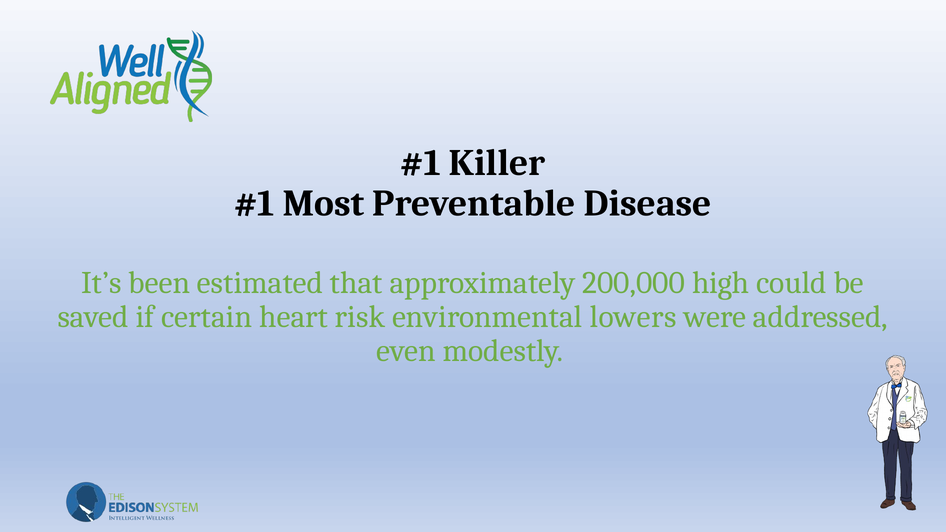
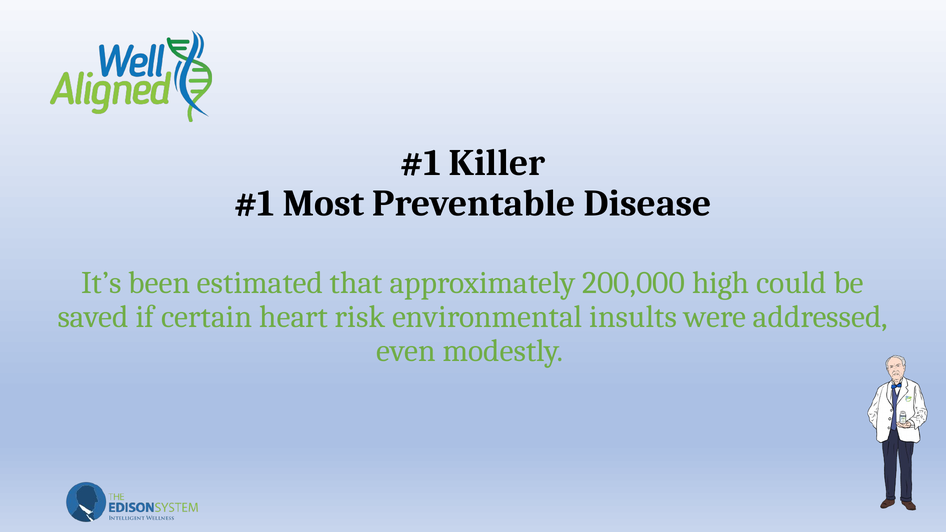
lowers: lowers -> insults
